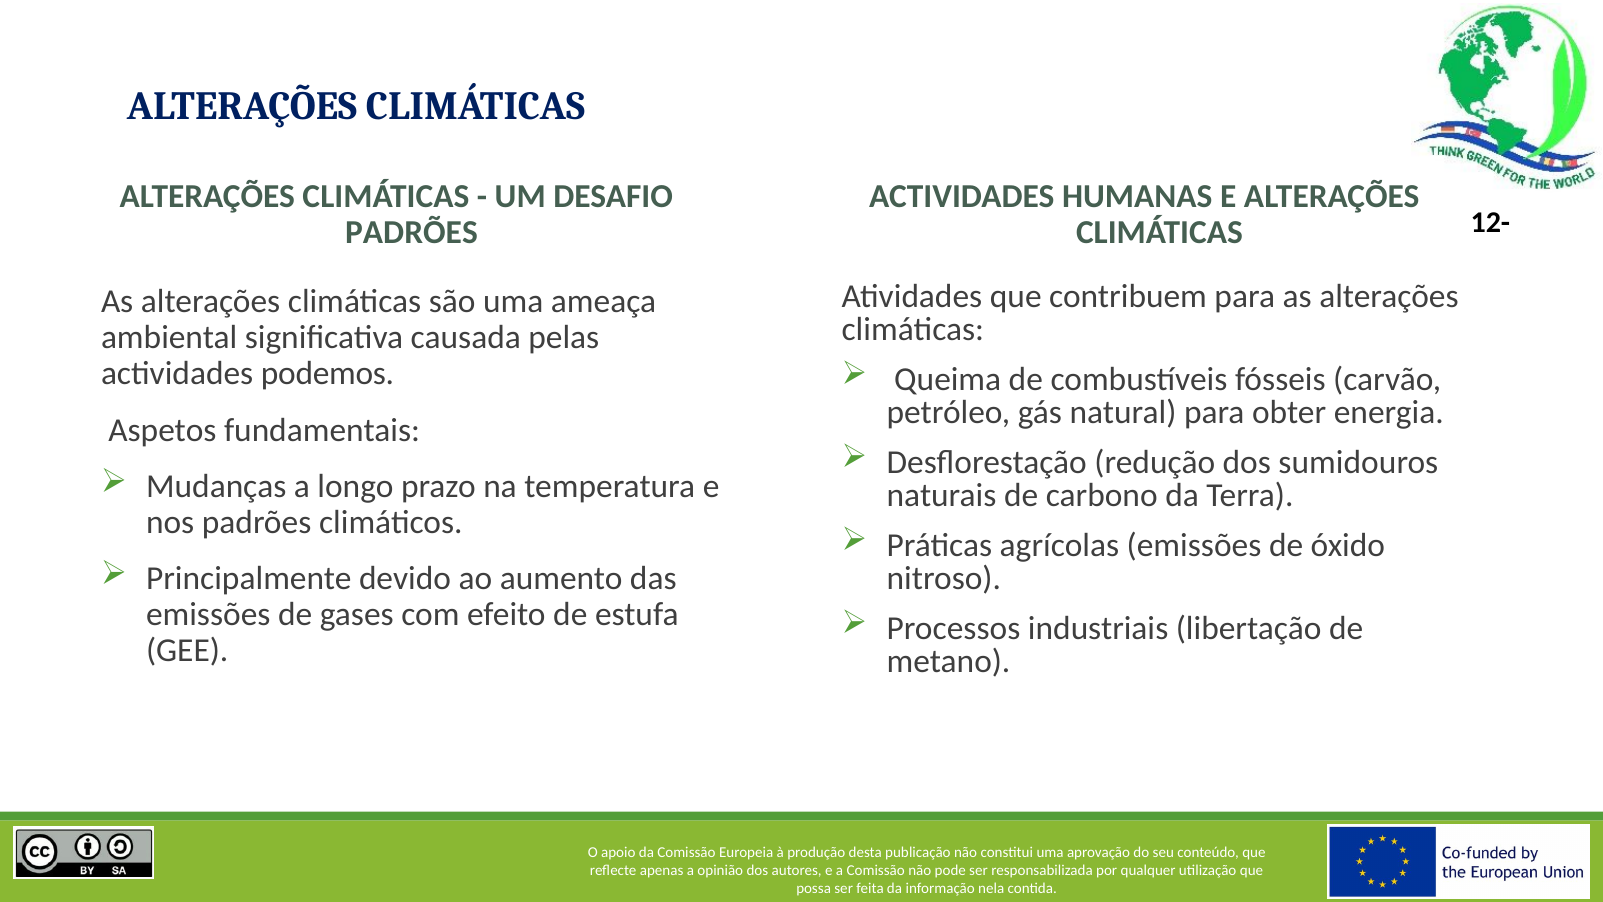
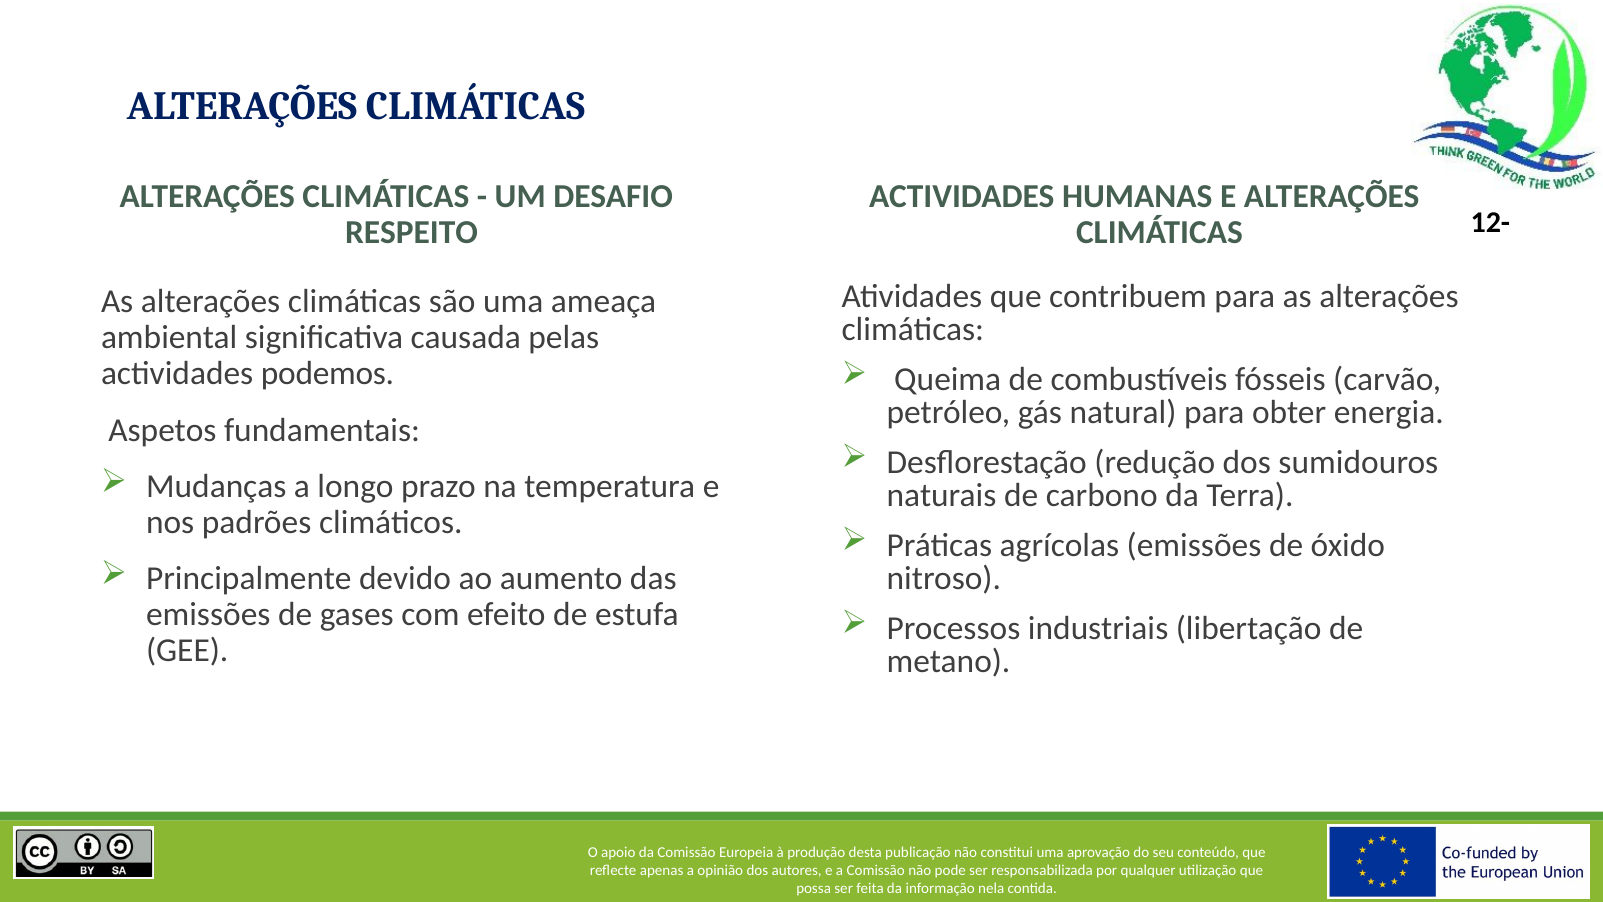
PADRÕES at (411, 232): PADRÕES -> RESPEITO
